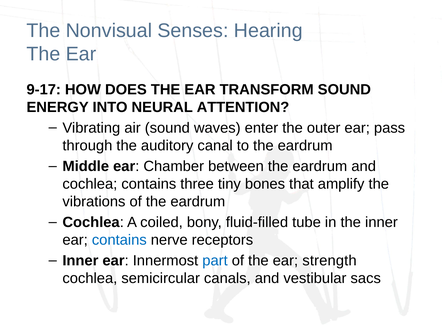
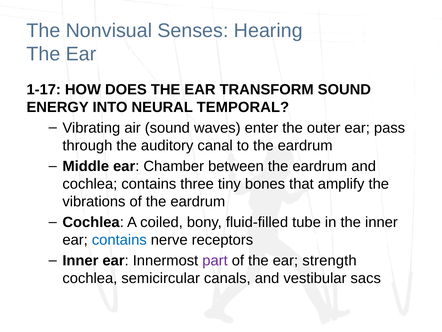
9-17: 9-17 -> 1-17
ATTENTION: ATTENTION -> TEMPORAL
part colour: blue -> purple
